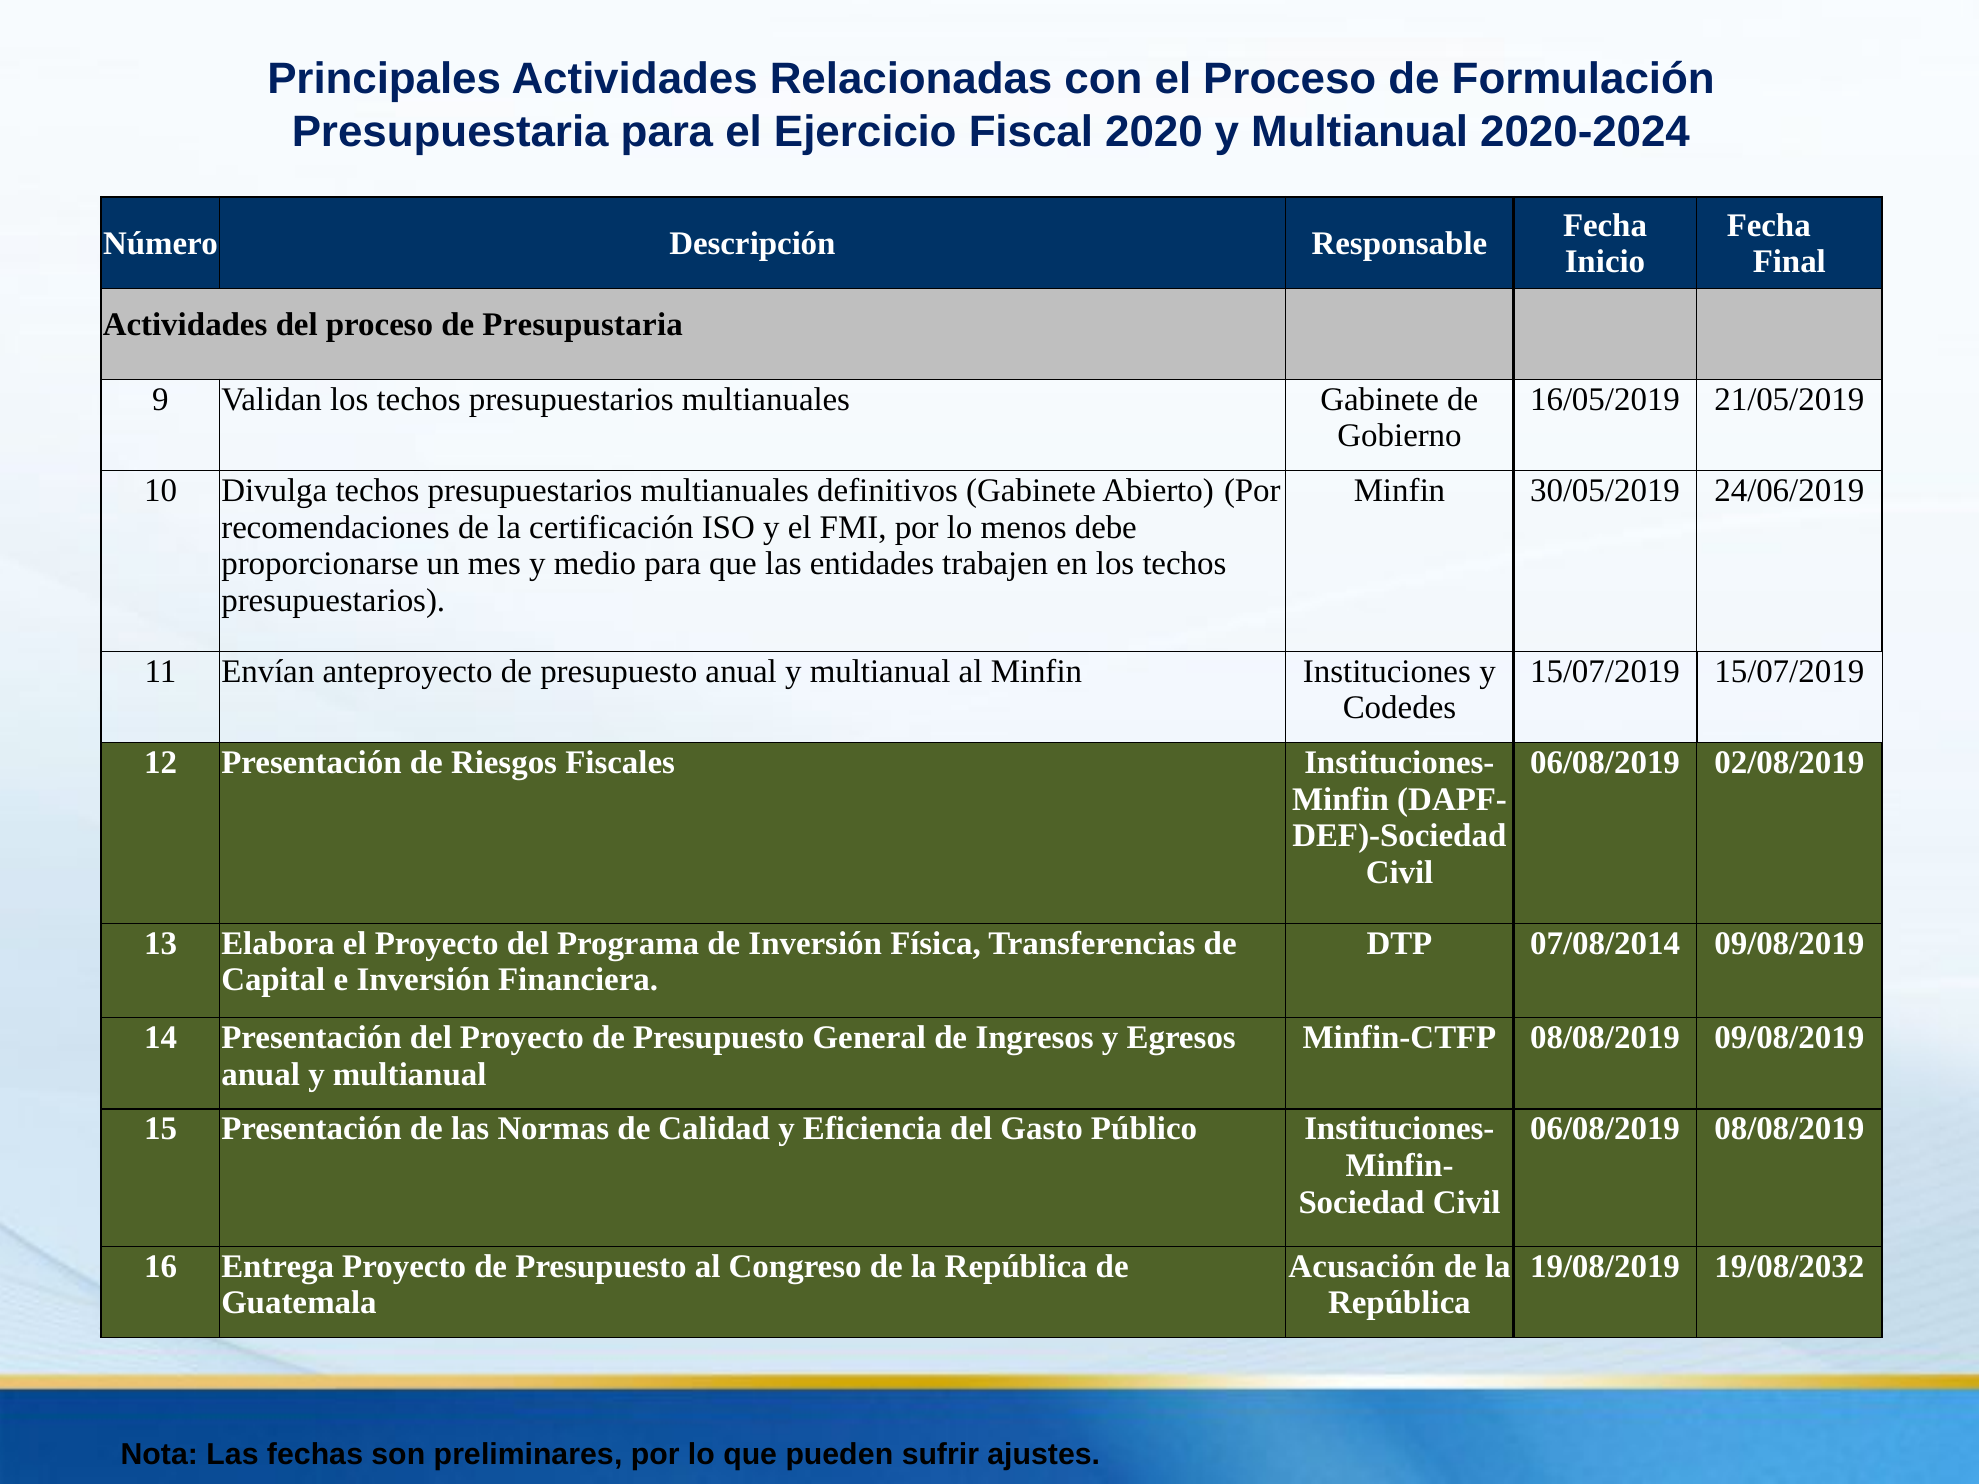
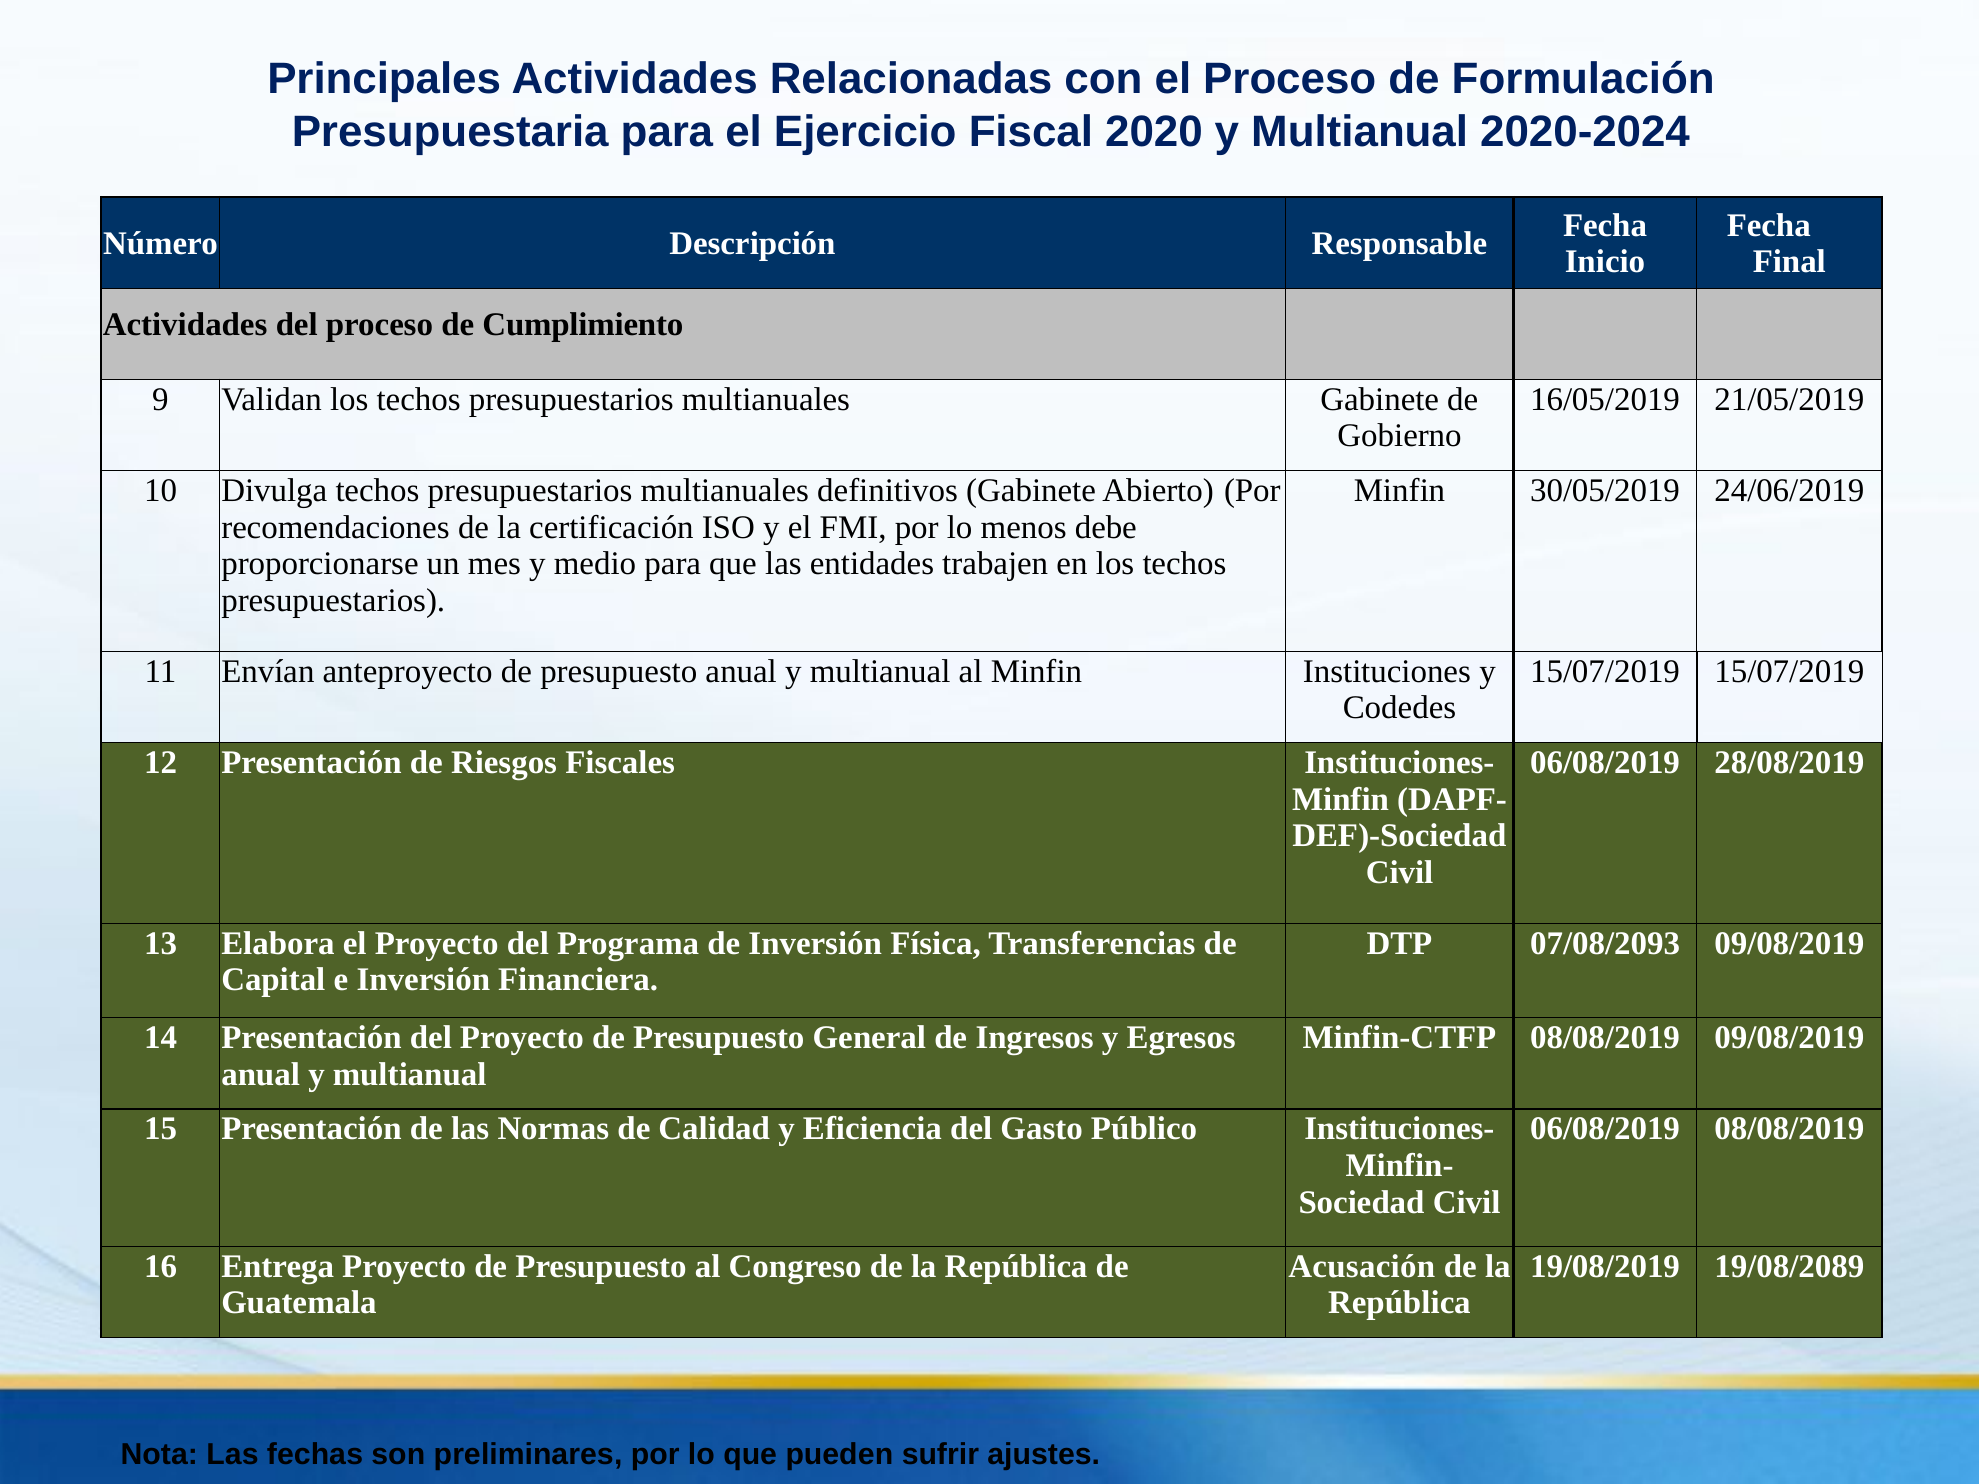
Presupustaria: Presupustaria -> Cumplimiento
02/08/2019: 02/08/2019 -> 28/08/2019
07/08/2014: 07/08/2014 -> 07/08/2093
19/08/2032: 19/08/2032 -> 19/08/2089
